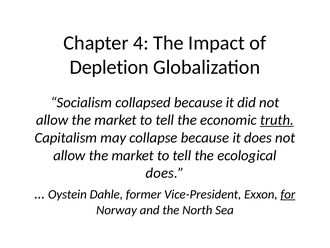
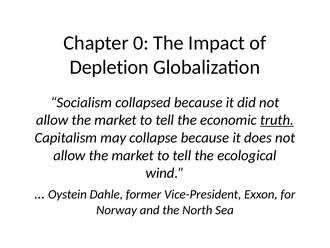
4: 4 -> 0
does at (165, 173): does -> wind
for underline: present -> none
